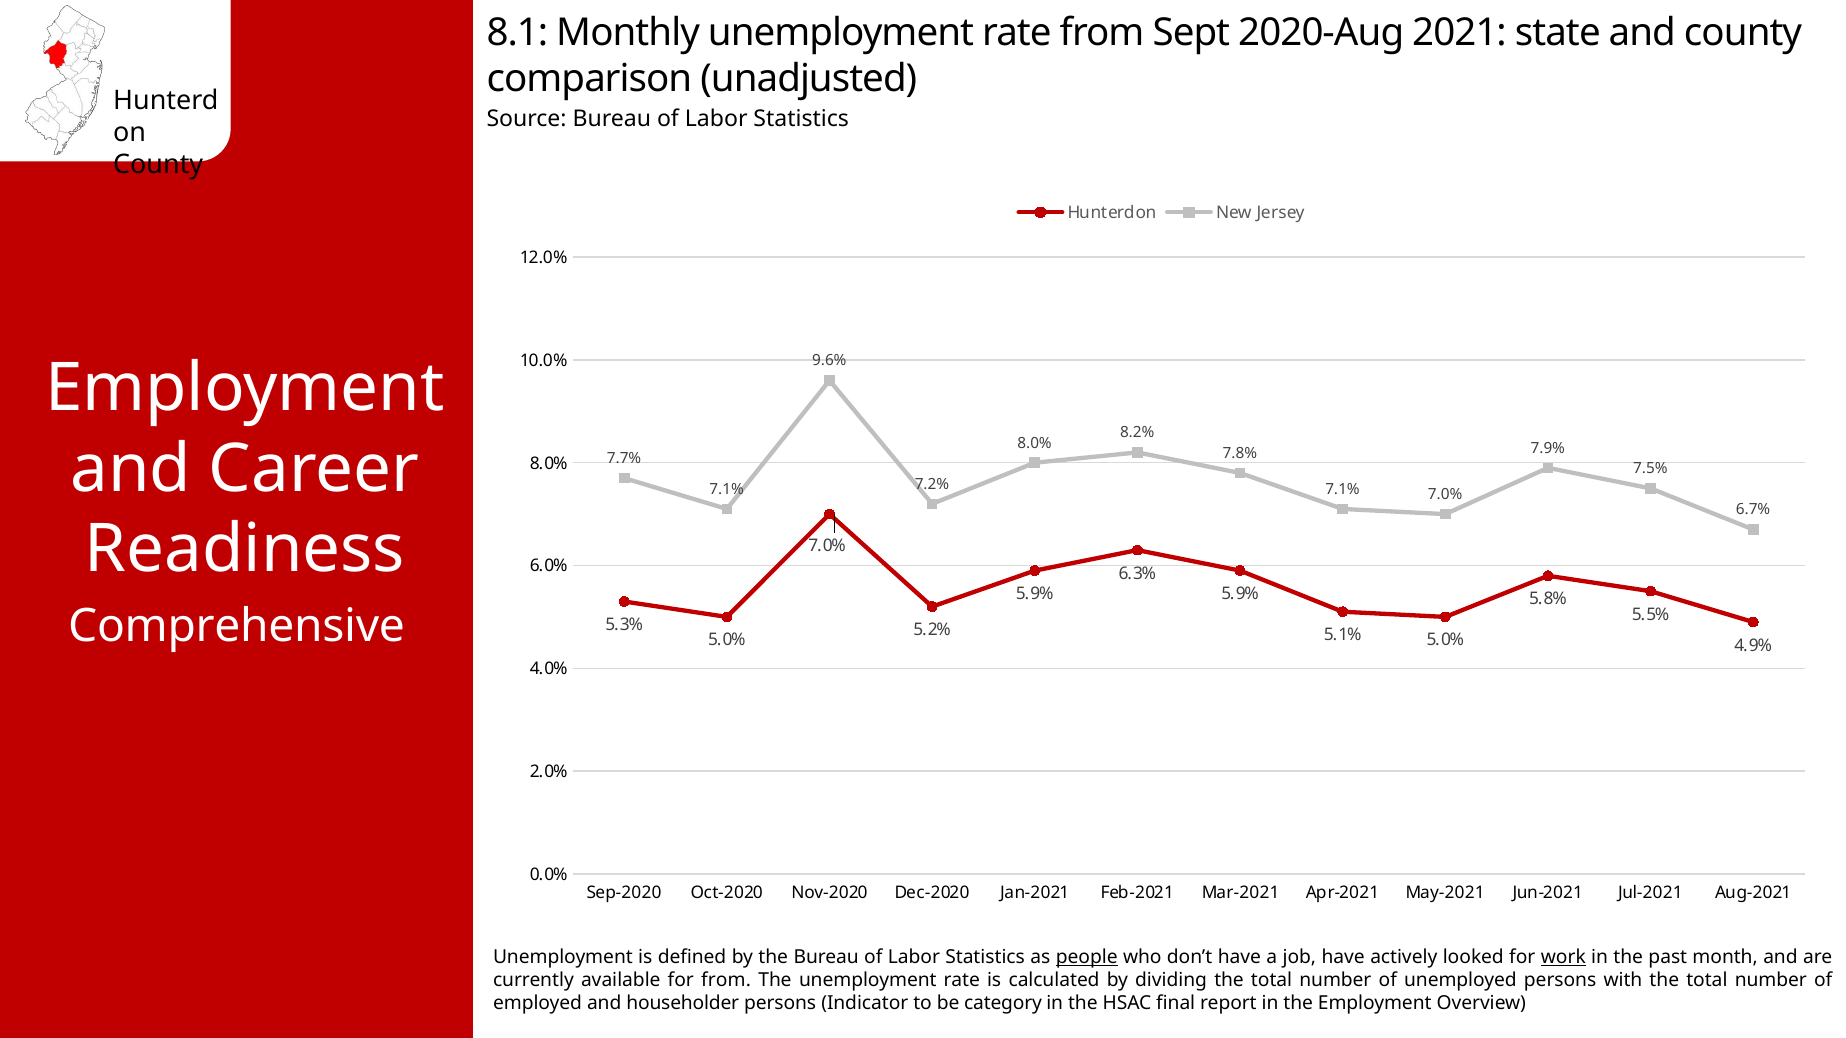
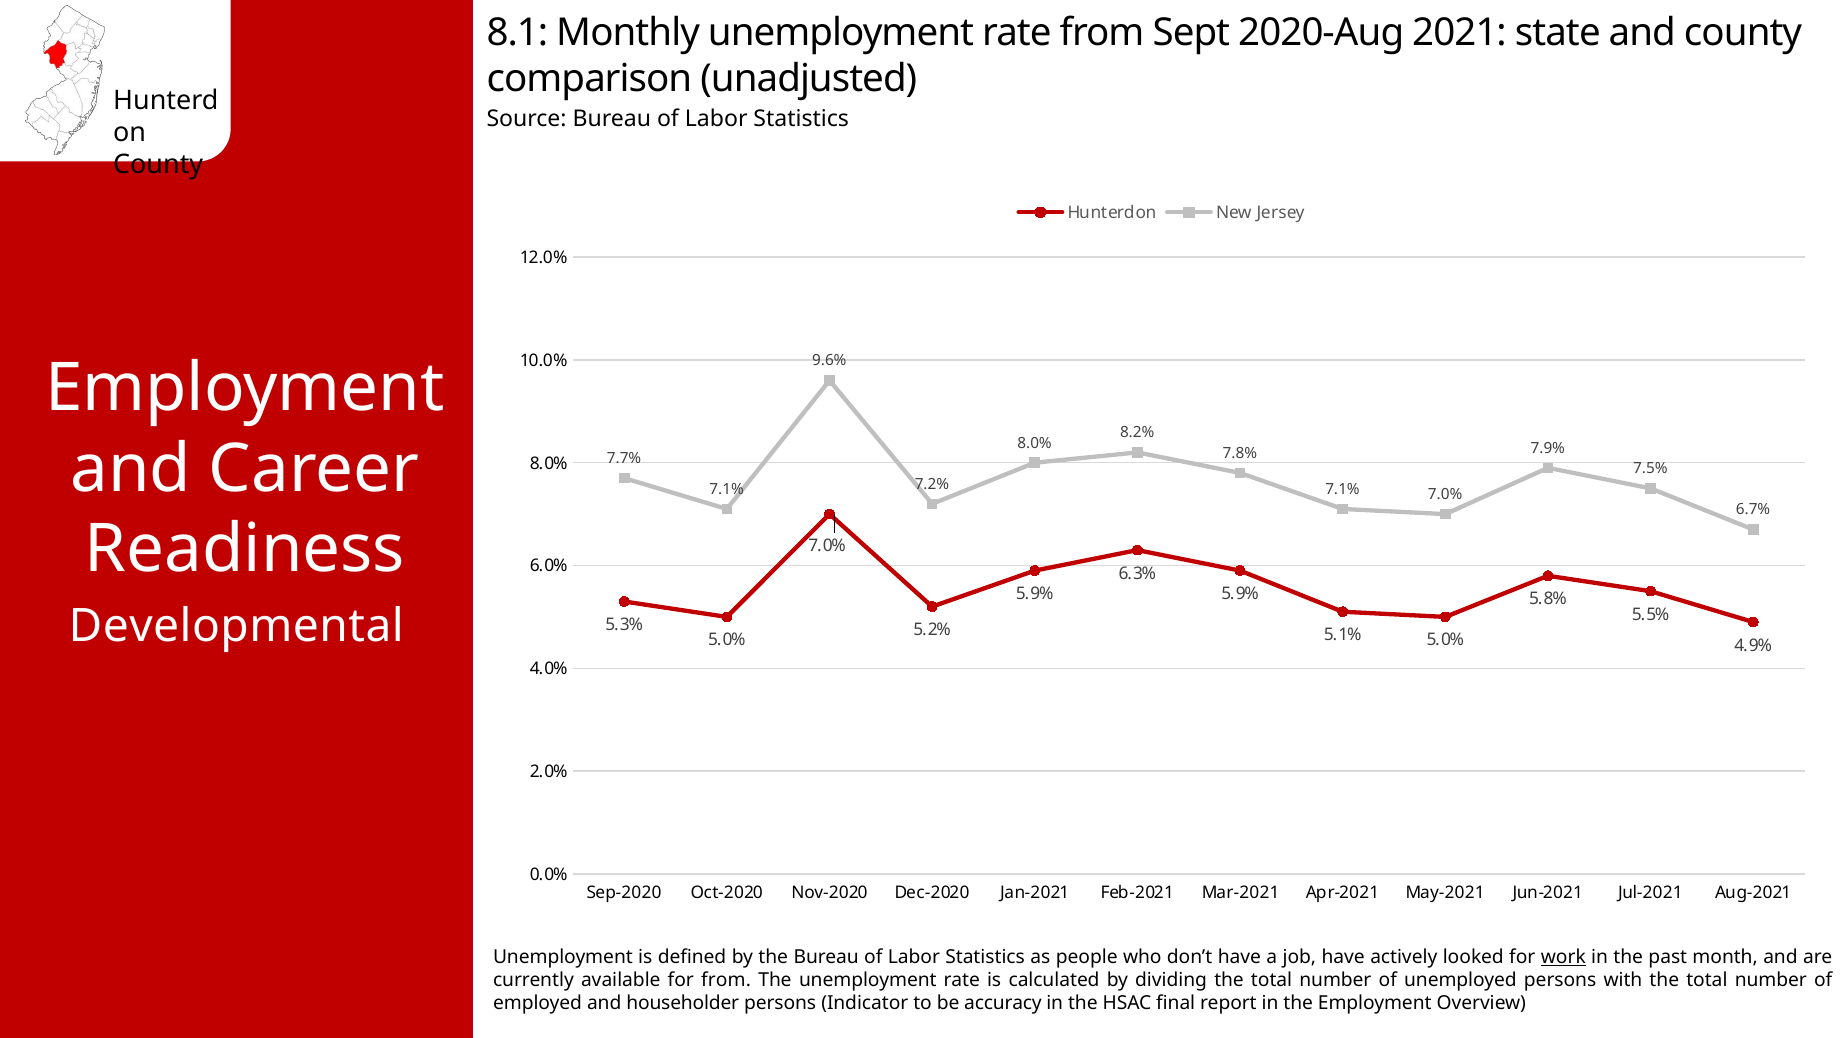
Comprehensive: Comprehensive -> Developmental
people underline: present -> none
category: category -> accuracy
